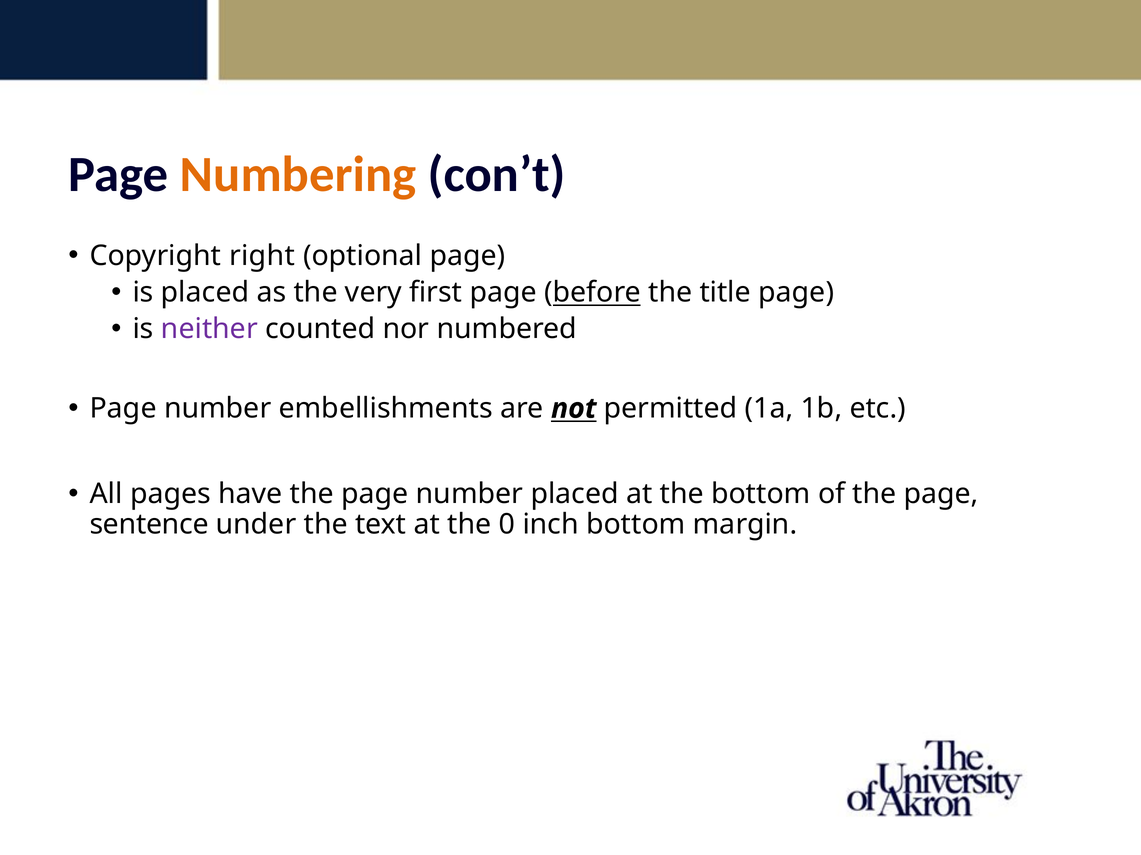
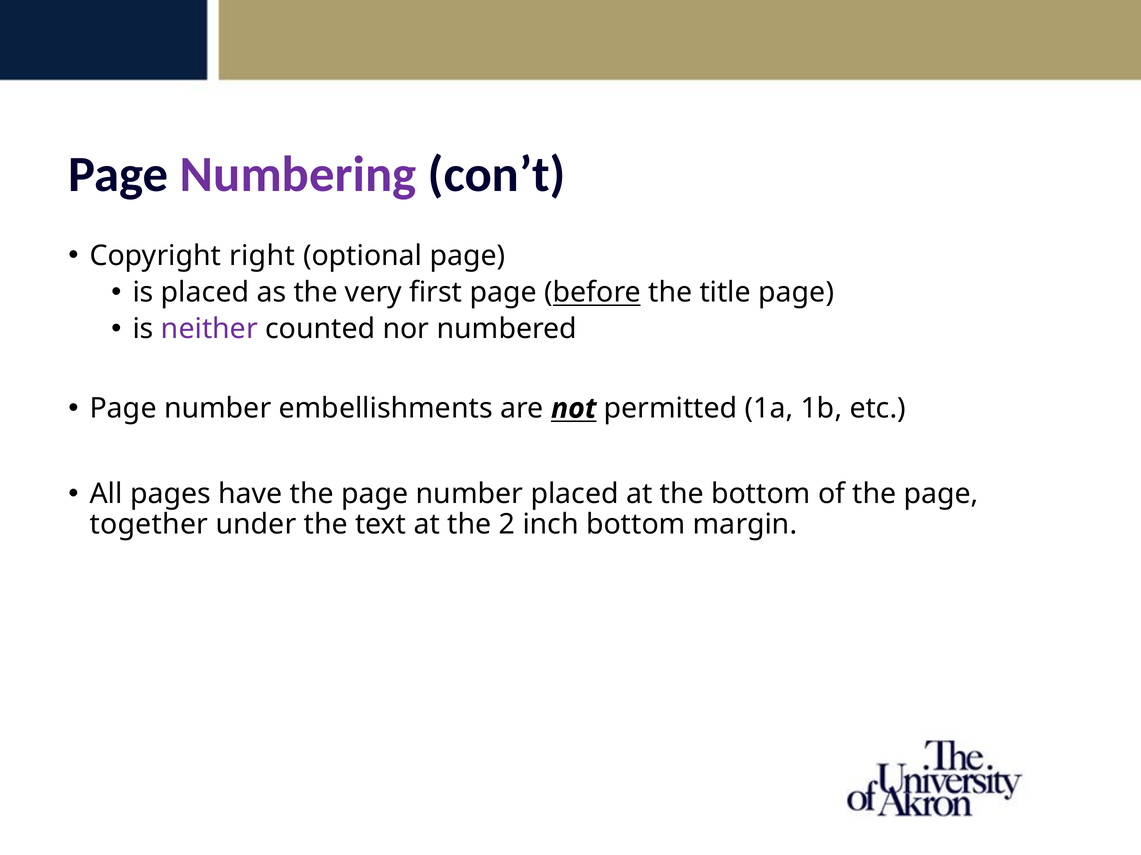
Numbering colour: orange -> purple
sentence: sentence -> together
0: 0 -> 2
